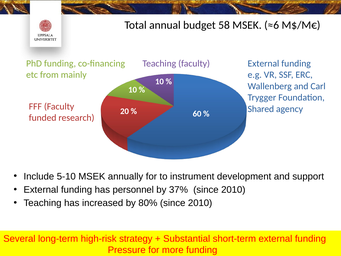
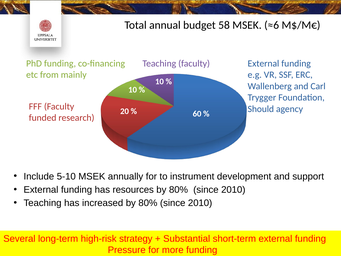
Shared: Shared -> Should
personnel: personnel -> resources
37% at (179, 189): 37% -> 80%
